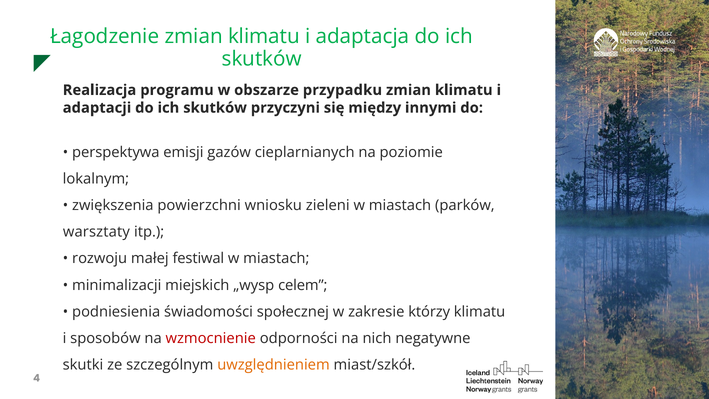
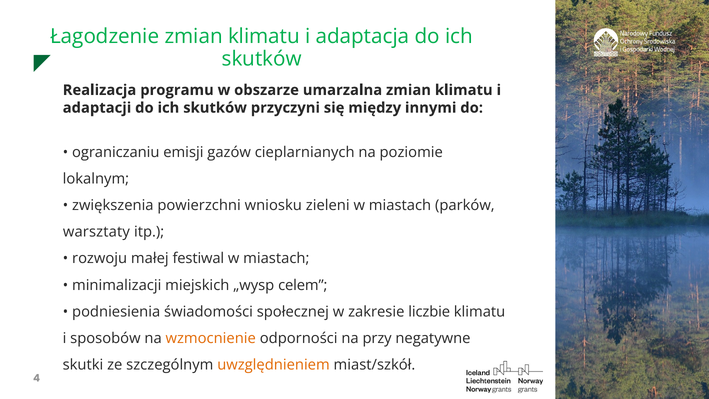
przypadku: przypadku -> umarzalna
perspektywa: perspektywa -> ograniczaniu
którzy: którzy -> liczbie
wzmocnienie colour: red -> orange
nich: nich -> przy
